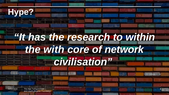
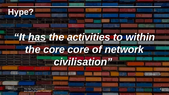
has underline: none -> present
research: research -> activities
the with: with -> core
